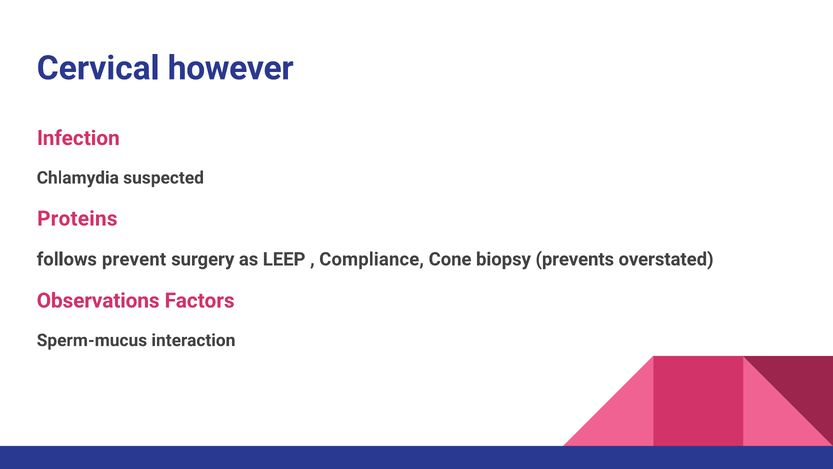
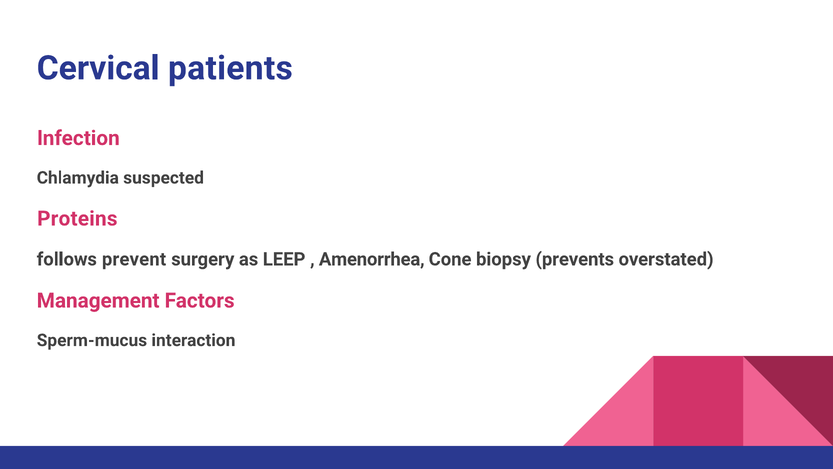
however: however -> patients
Compliance: Compliance -> Amenorrhea
Observations: Observations -> Management
